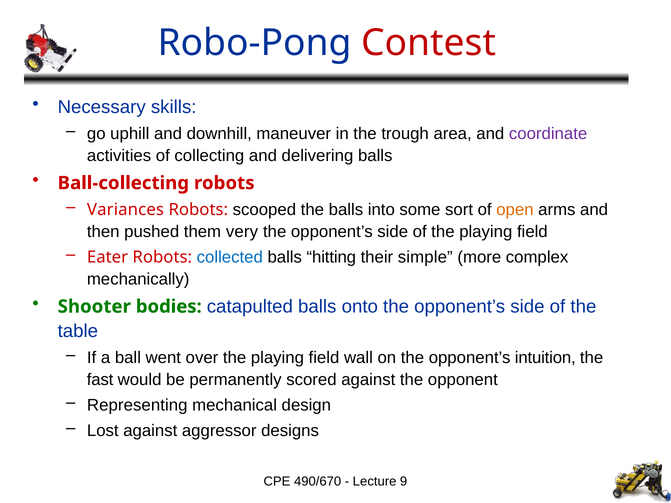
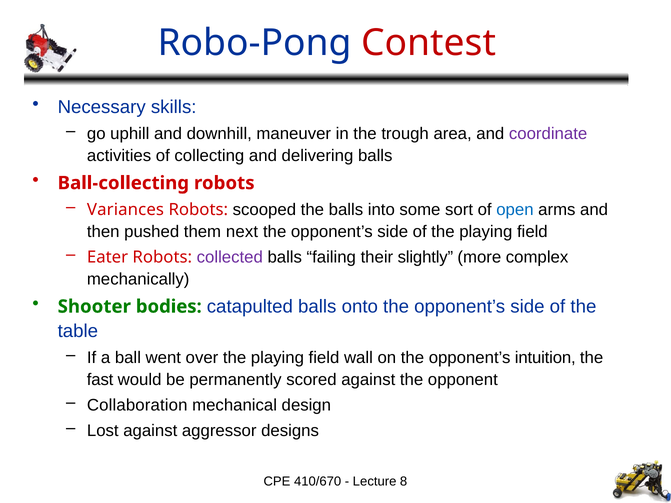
open colour: orange -> blue
very: very -> next
collected colour: blue -> purple
hitting: hitting -> failing
simple: simple -> slightly
Representing: Representing -> Collaboration
490/670: 490/670 -> 410/670
9: 9 -> 8
